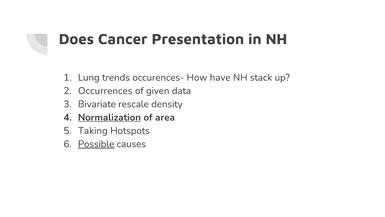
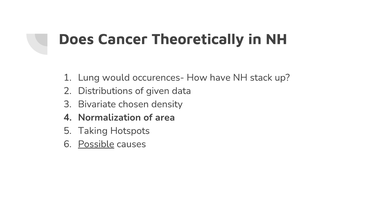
Presentation: Presentation -> Theoretically
trends: trends -> would
Occurrences: Occurrences -> Distributions
rescale: rescale -> chosen
Normalization underline: present -> none
